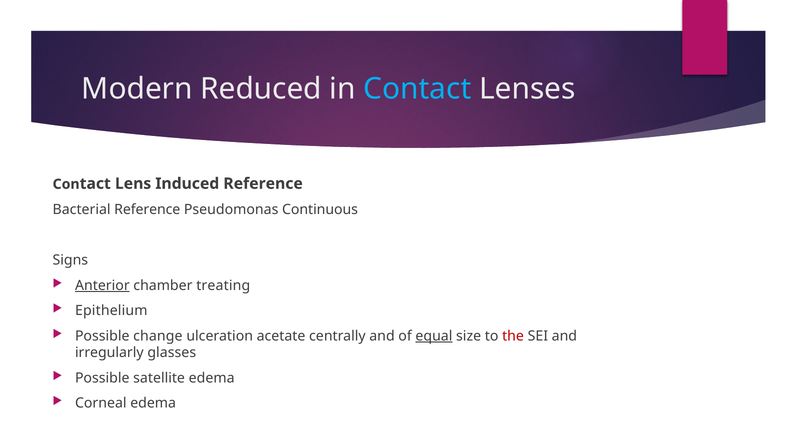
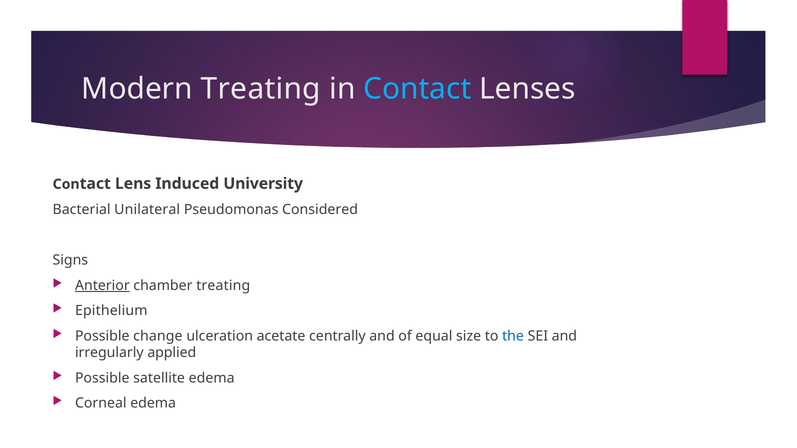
Modern Reduced: Reduced -> Treating
Induced Reference: Reference -> University
Bacterial Reference: Reference -> Unilateral
Continuous: Continuous -> Considered
equal underline: present -> none
the colour: red -> blue
glasses: glasses -> applied
